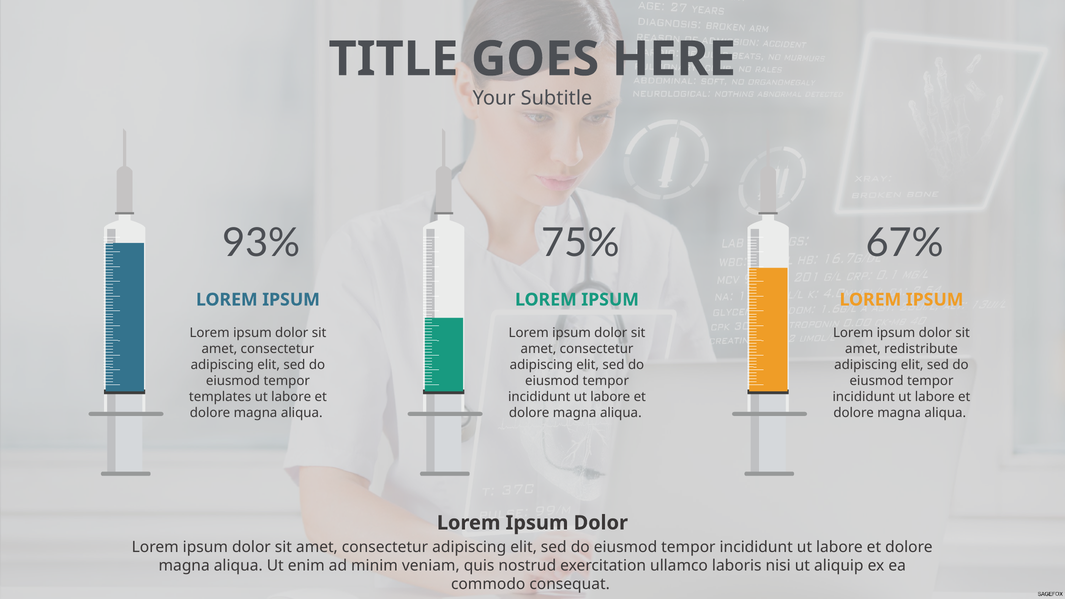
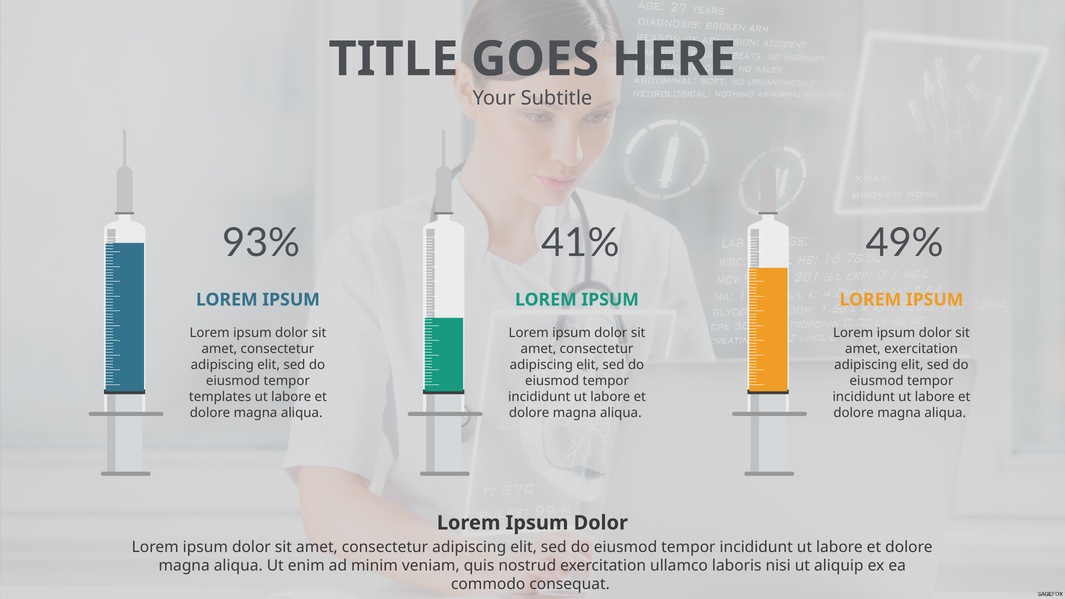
75%: 75% -> 41%
67%: 67% -> 49%
amet redistribute: redistribute -> exercitation
